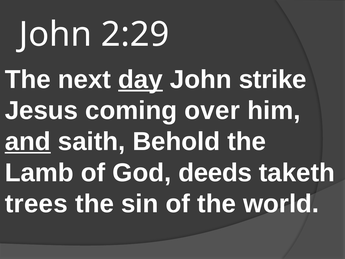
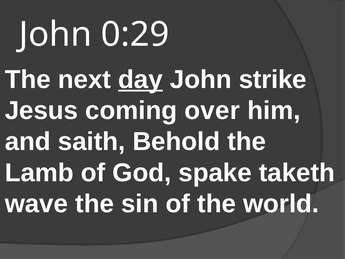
2:29: 2:29 -> 0:29
and underline: present -> none
deeds: deeds -> spake
trees: trees -> wave
